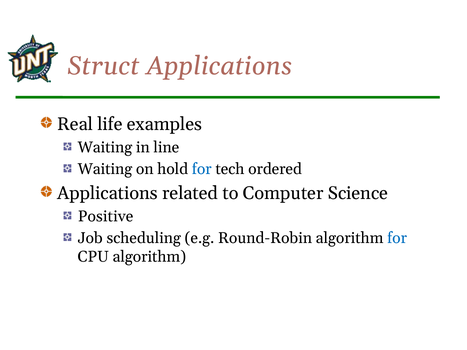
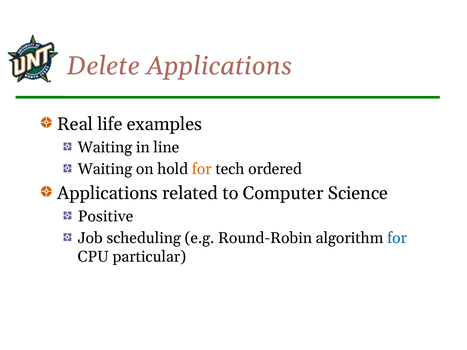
Struct: Struct -> Delete
for at (202, 169) colour: blue -> orange
CPU algorithm: algorithm -> particular
